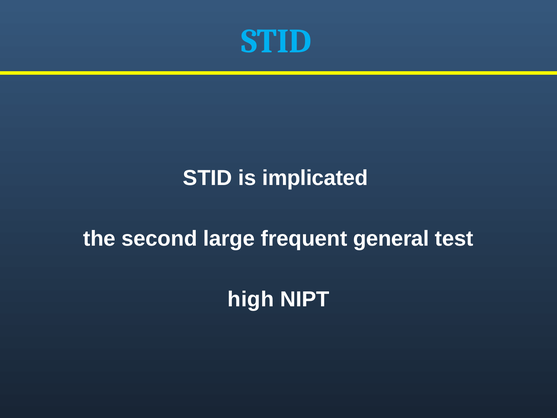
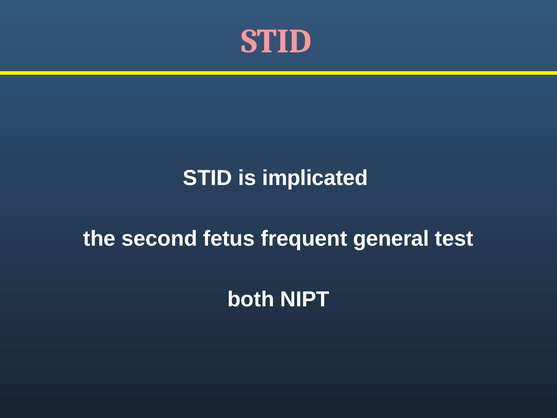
STID at (276, 41) colour: light blue -> pink
large: large -> fetus
high: high -> both
